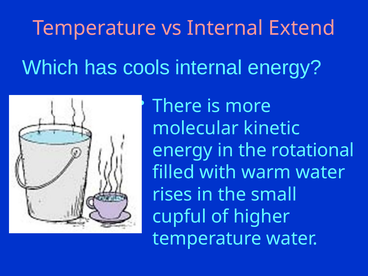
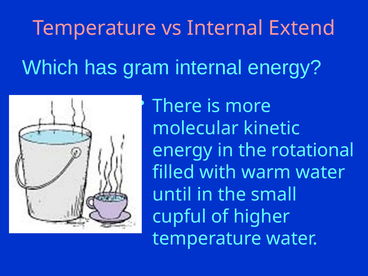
cools: cools -> gram
rises: rises -> until
